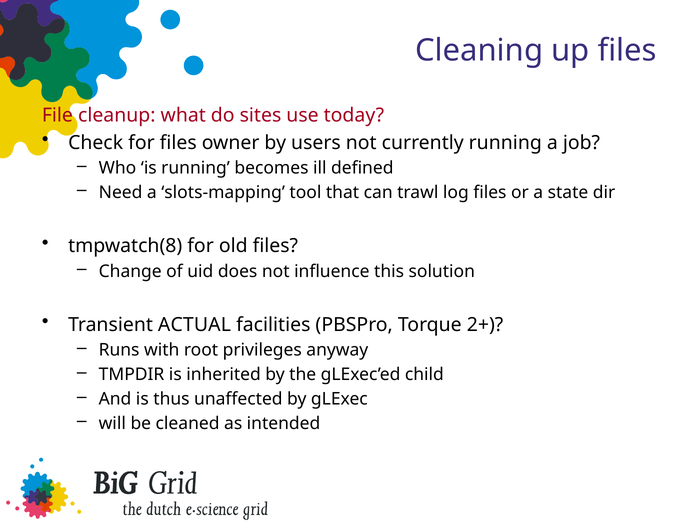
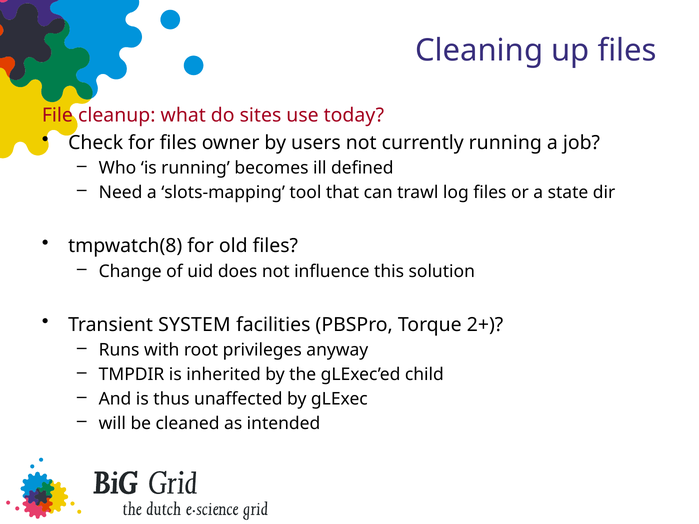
ACTUAL: ACTUAL -> SYSTEM
